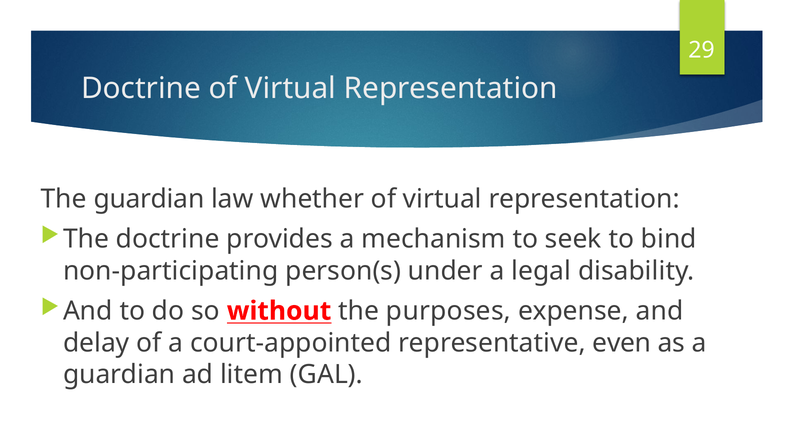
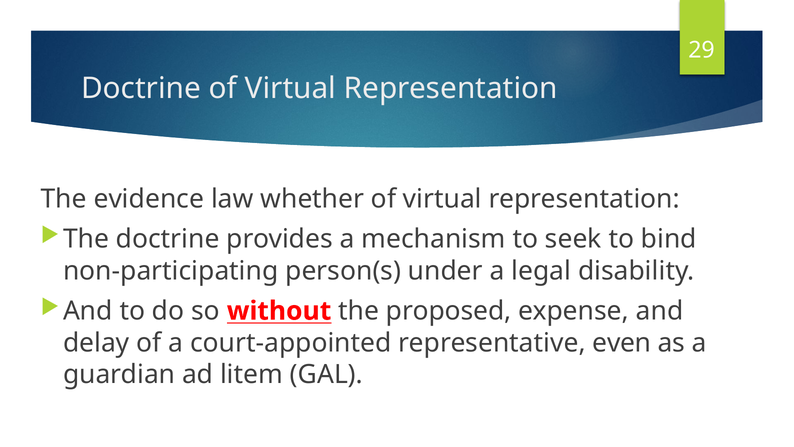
The guardian: guardian -> evidence
purposes: purposes -> proposed
